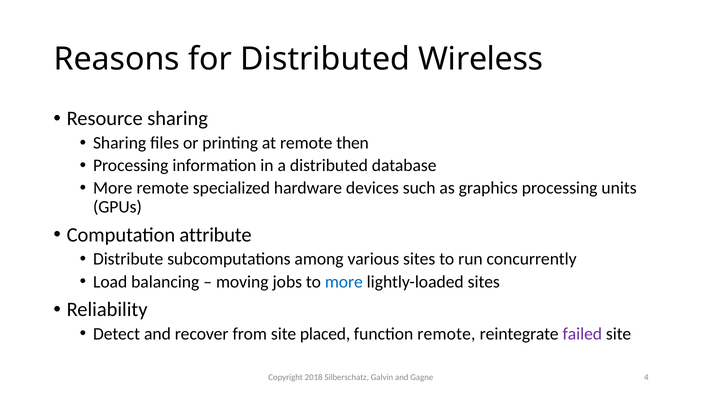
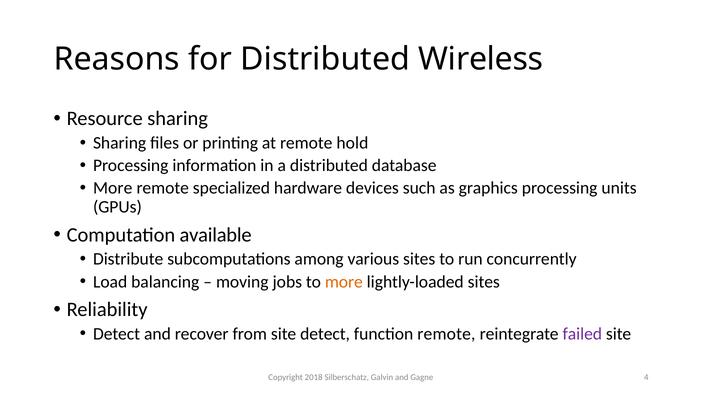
then: then -> hold
attribute: attribute -> available
more at (344, 282) colour: blue -> orange
site placed: placed -> detect
